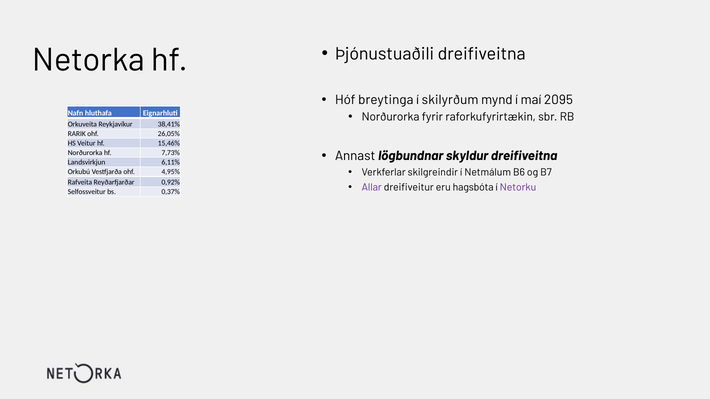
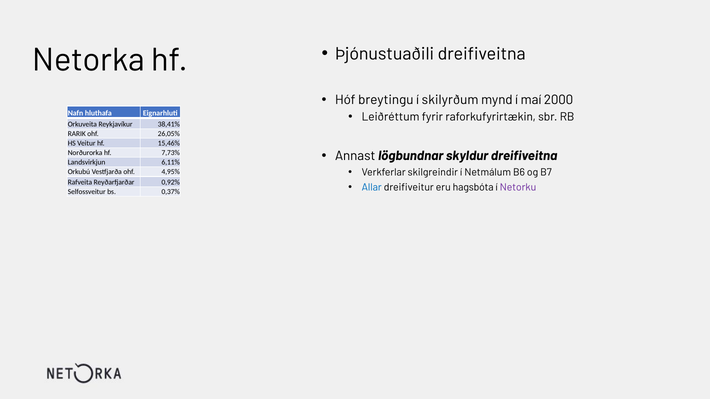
breytinga: breytinga -> breytingu
2095: 2095 -> 2000
Norðurorka at (391, 117): Norðurorka -> Leiðréttum
Allar colour: purple -> blue
